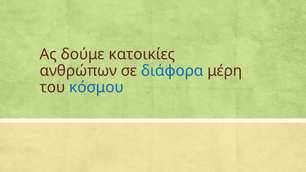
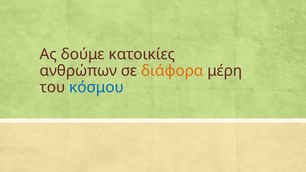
διάφορα colour: blue -> orange
